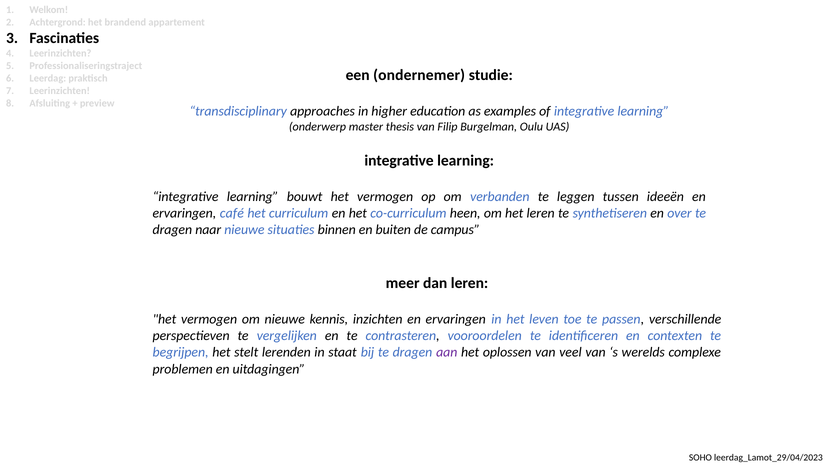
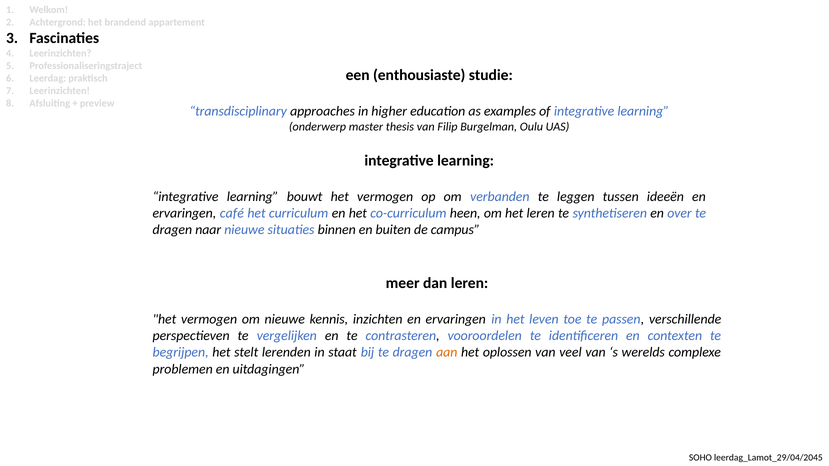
ondernemer: ondernemer -> enthousiaste
aan colour: purple -> orange
leerdag_Lamot_29/04/2023: leerdag_Lamot_29/04/2023 -> leerdag_Lamot_29/04/2045
